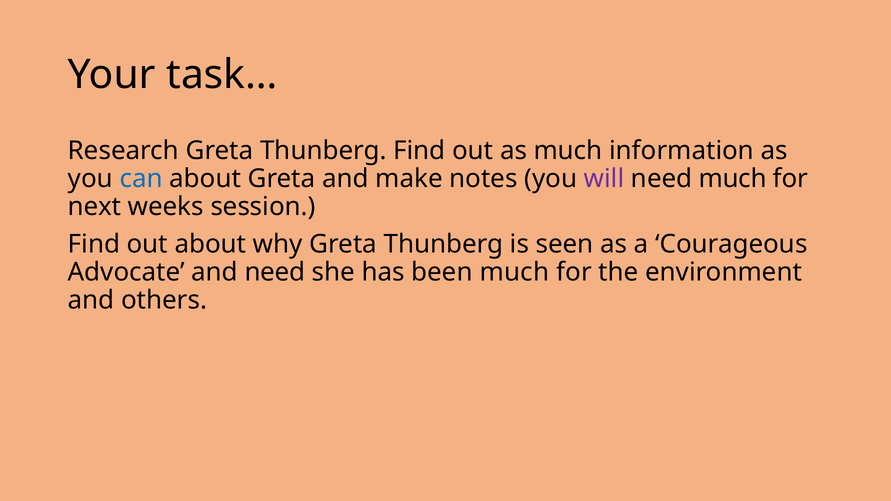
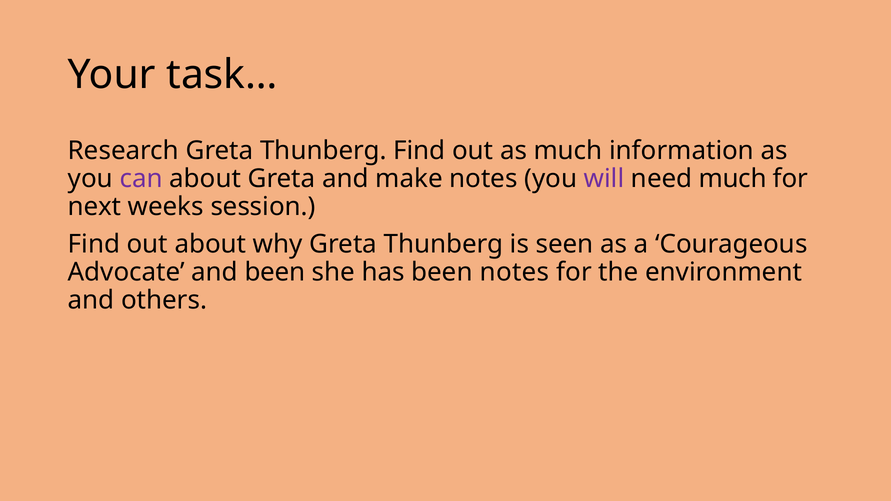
can colour: blue -> purple
and need: need -> been
been much: much -> notes
